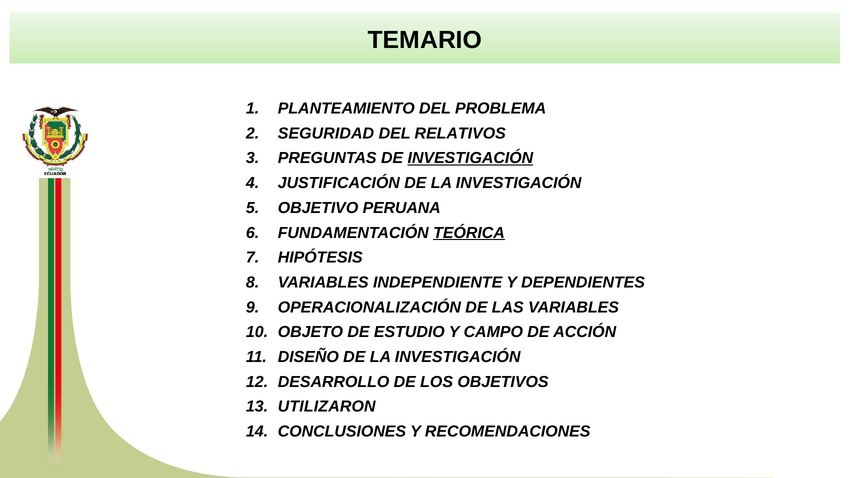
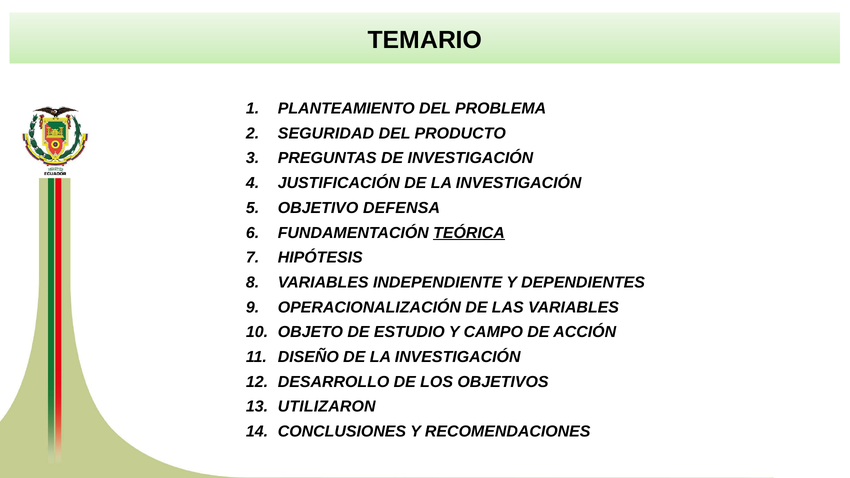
RELATIVOS: RELATIVOS -> PRODUCTO
INVESTIGACIÓN at (470, 158) underline: present -> none
PERUANA: PERUANA -> DEFENSA
